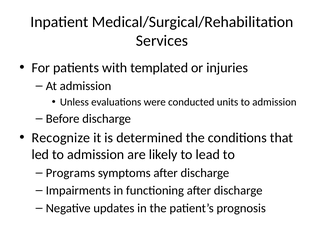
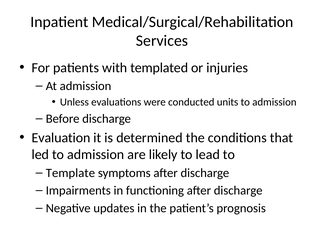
Recognize: Recognize -> Evaluation
Programs: Programs -> Template
